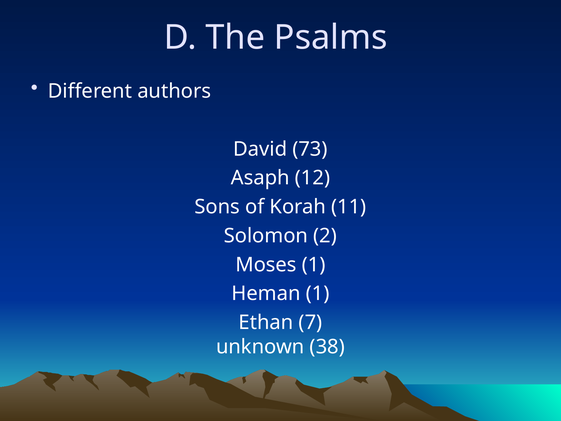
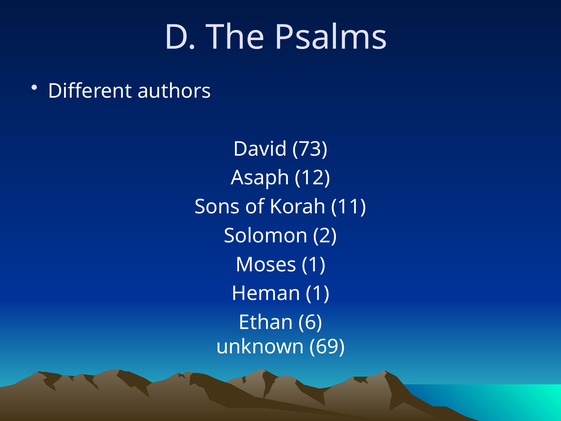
7: 7 -> 6
38: 38 -> 69
